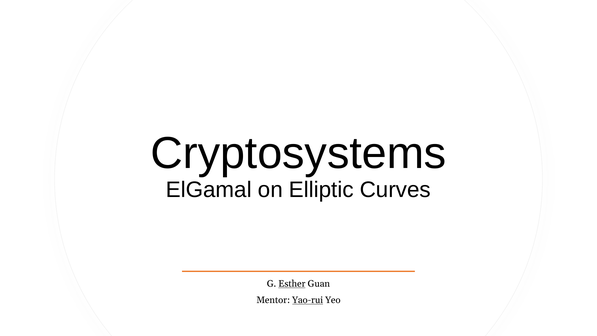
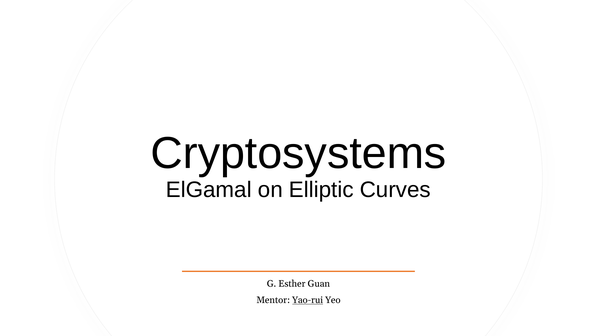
Esther underline: present -> none
